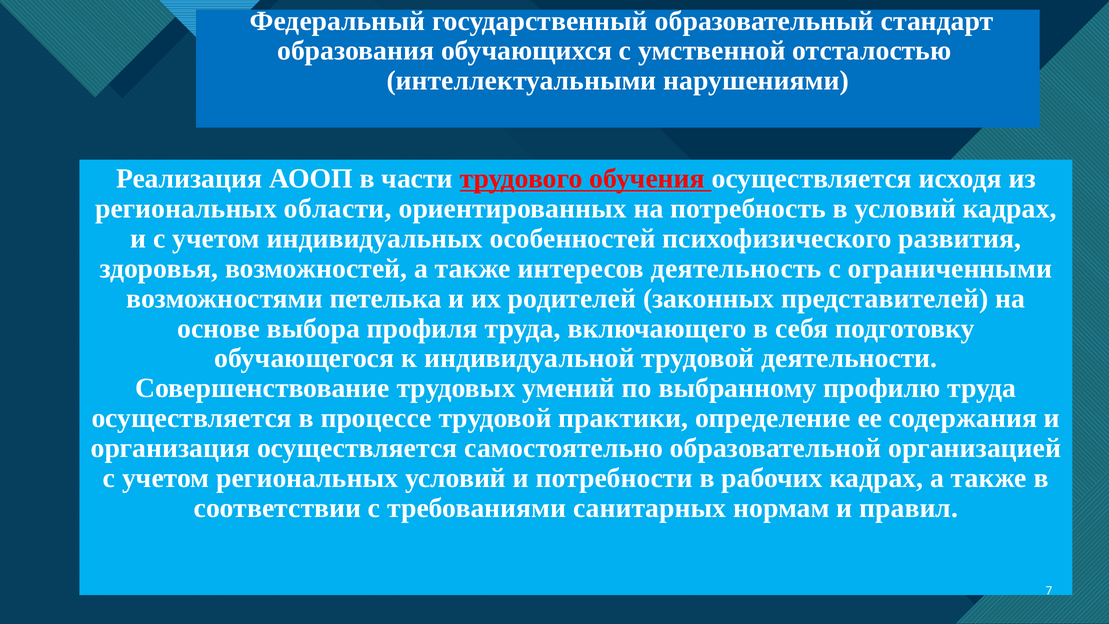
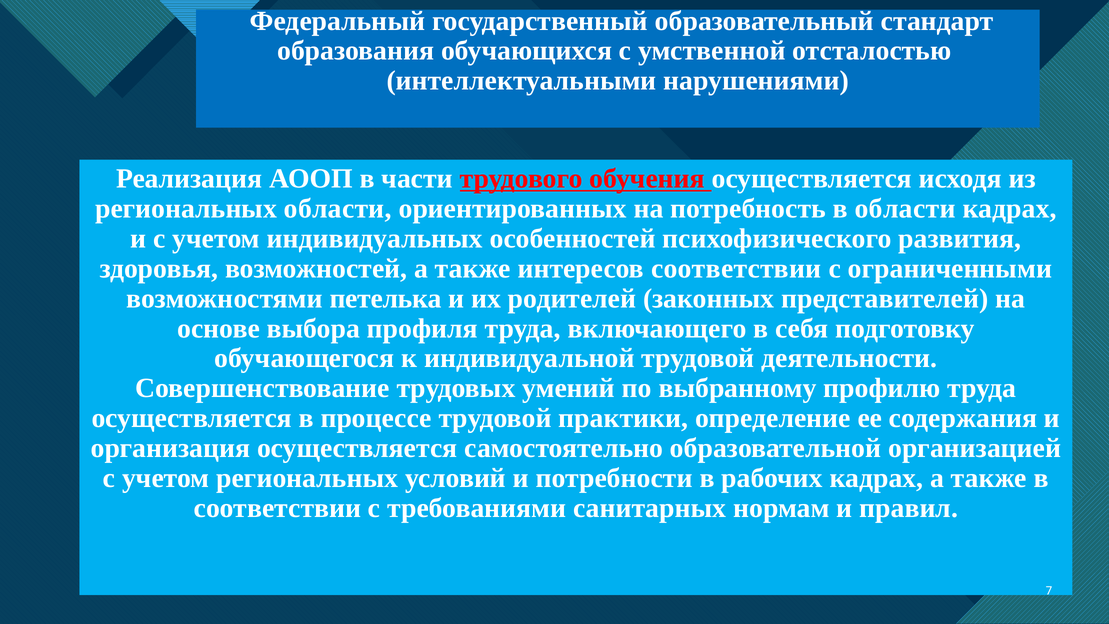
в условий: условий -> области
интересов деятельность: деятельность -> соответствии
